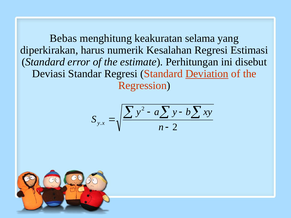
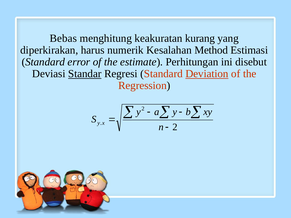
selama: selama -> kurang
Kesalahan Regresi: Regresi -> Method
Standar underline: none -> present
